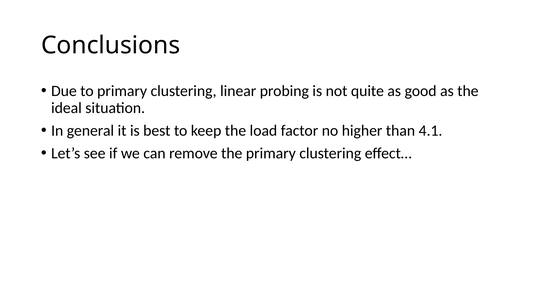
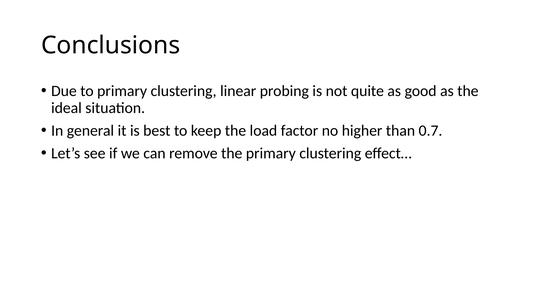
4.1: 4.1 -> 0.7
